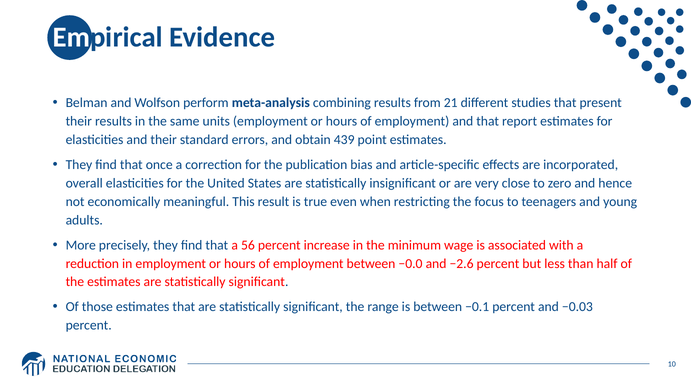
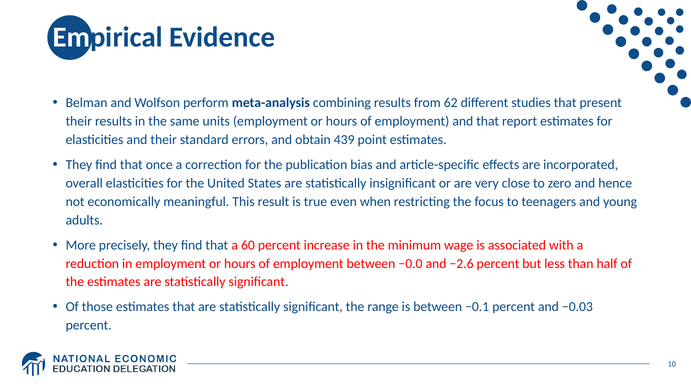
21: 21 -> 62
56: 56 -> 60
